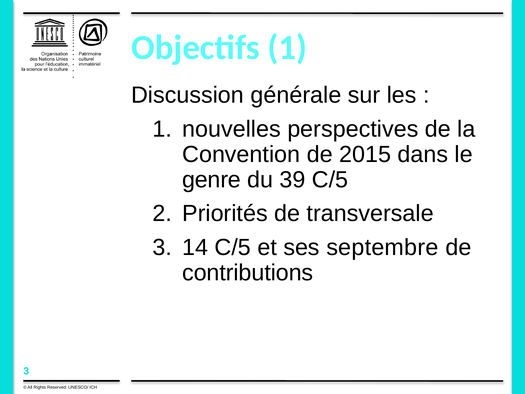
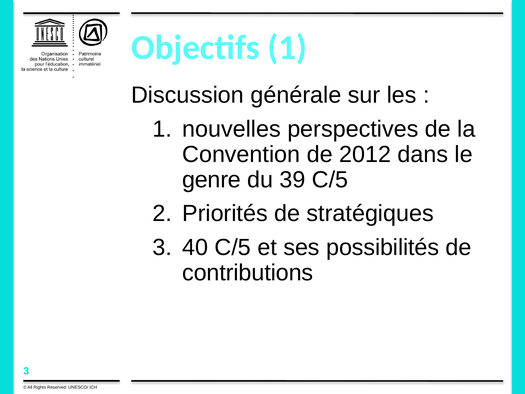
2015: 2015 -> 2012
transversale: transversale -> stratégiques
14: 14 -> 40
septembre: septembre -> possibilités
